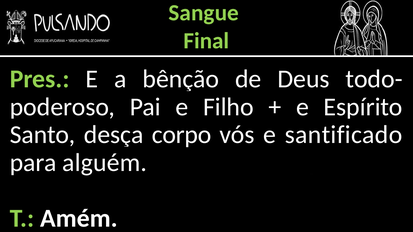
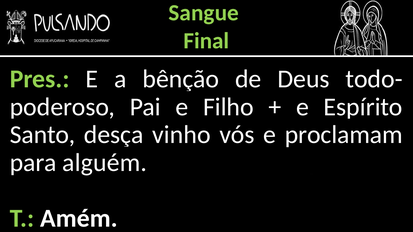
corpo: corpo -> vinho
santificado: santificado -> proclamam
